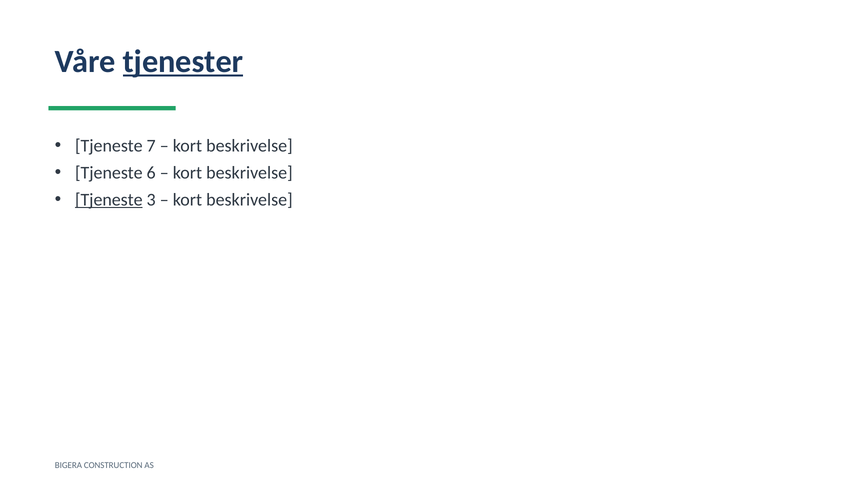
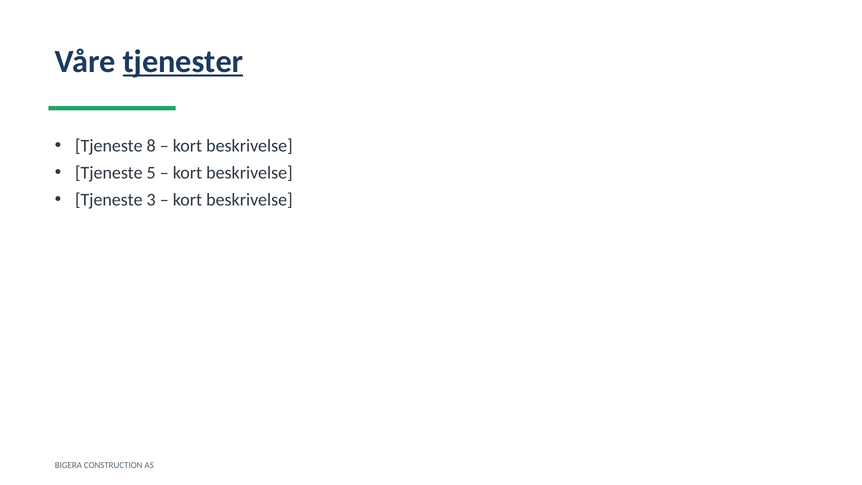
7: 7 -> 8
6: 6 -> 5
Tjeneste at (109, 200) underline: present -> none
